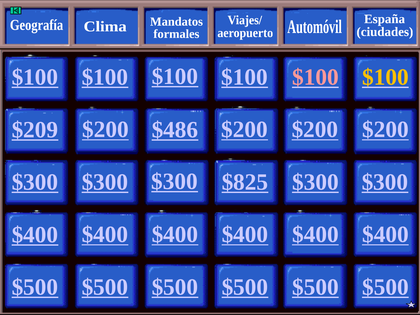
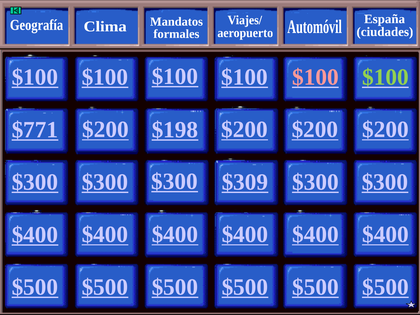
$100 at (385, 77) colour: yellow -> light green
$209: $209 -> $771
$486: $486 -> $198
$825: $825 -> $309
